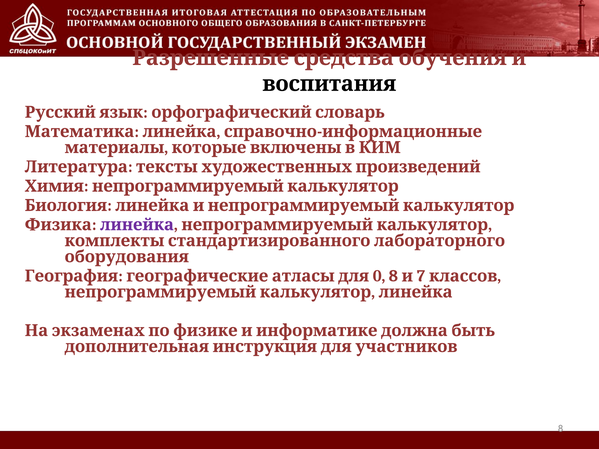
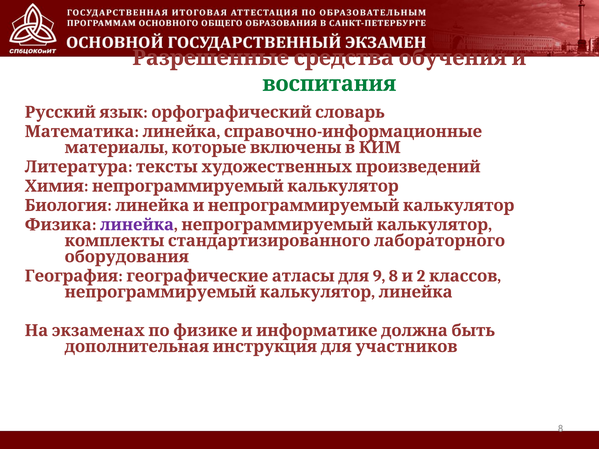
воспитания colour: black -> green
0: 0 -> 9
7: 7 -> 2
